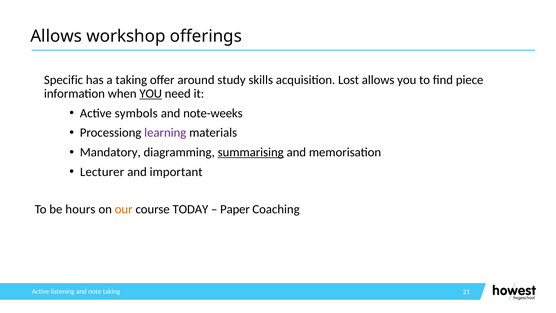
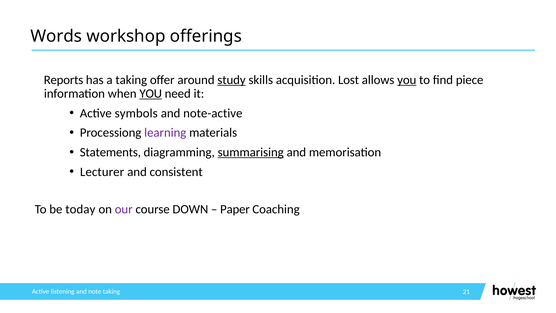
Allows at (56, 36): Allows -> Words
Specific: Specific -> Reports
study underline: none -> present
you at (407, 80) underline: none -> present
note-weeks: note-weeks -> note-active
Mandatory: Mandatory -> Statements
important: important -> consistent
hours: hours -> today
our colour: orange -> purple
TODAY: TODAY -> DOWN
